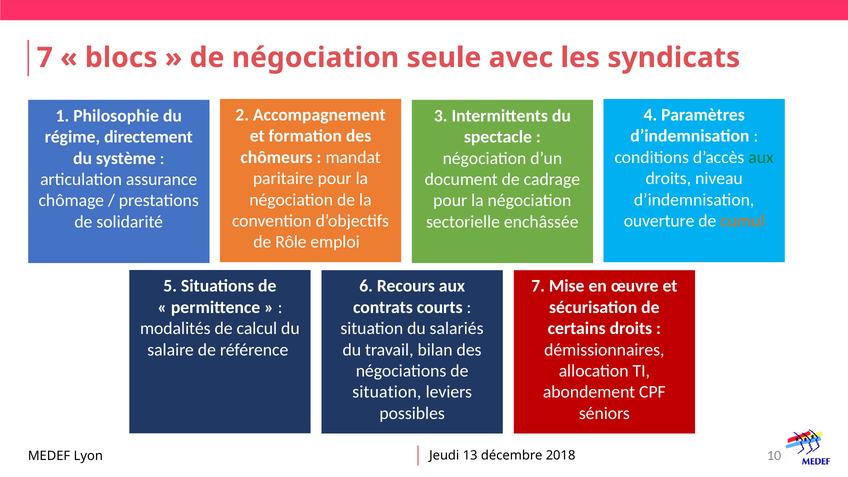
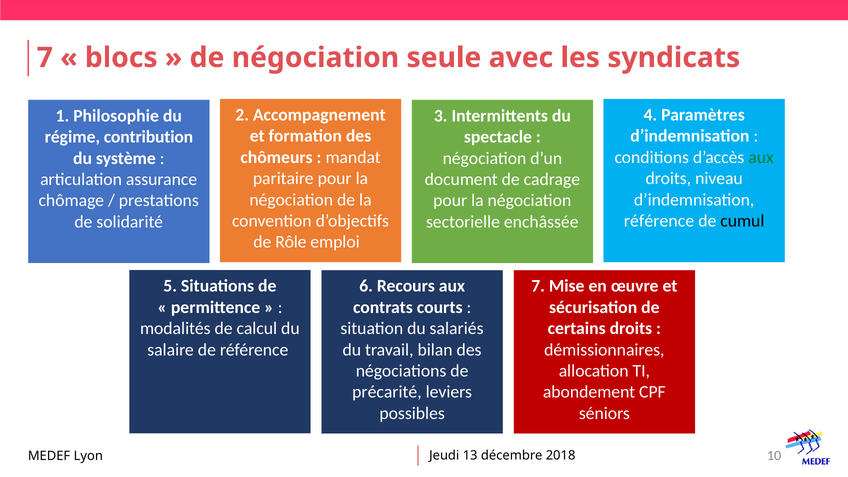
directement: directement -> contribution
ouverture at (659, 221): ouverture -> référence
cumul colour: orange -> black
situation at (387, 392): situation -> précarité
